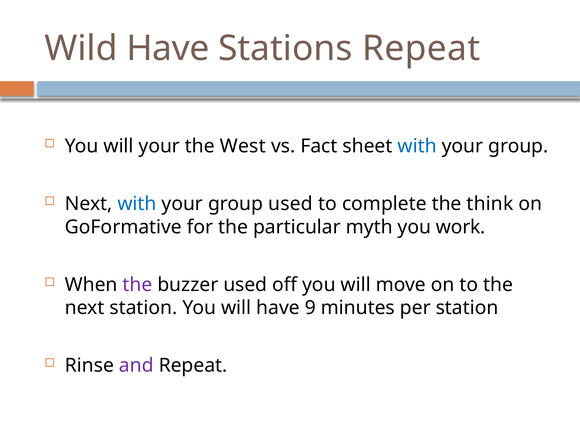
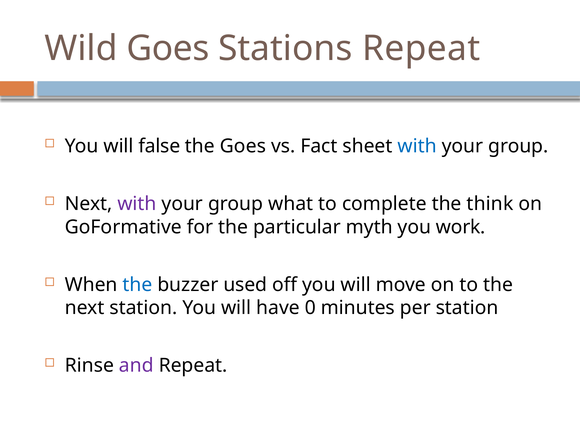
Wild Have: Have -> Goes
will your: your -> false
the West: West -> Goes
with at (137, 204) colour: blue -> purple
group used: used -> what
the at (138, 285) colour: purple -> blue
9: 9 -> 0
